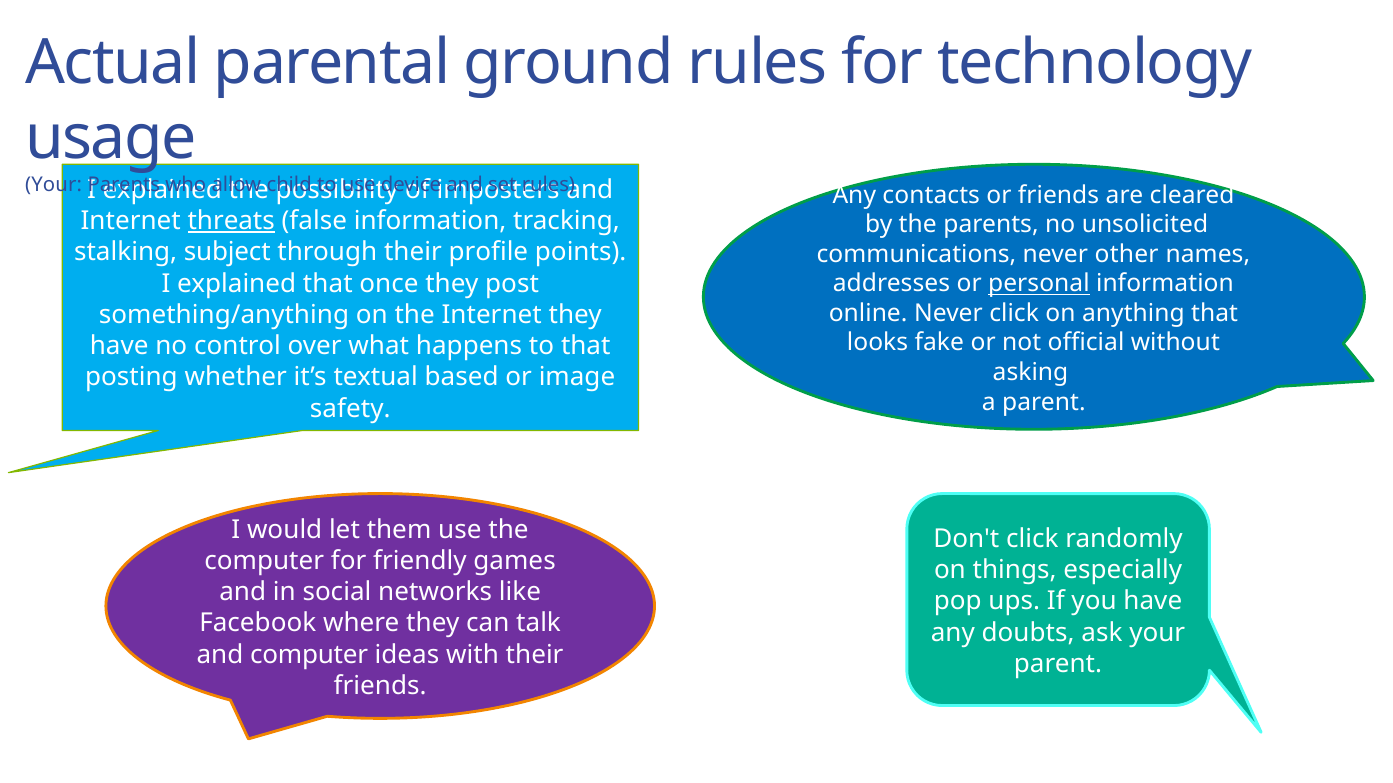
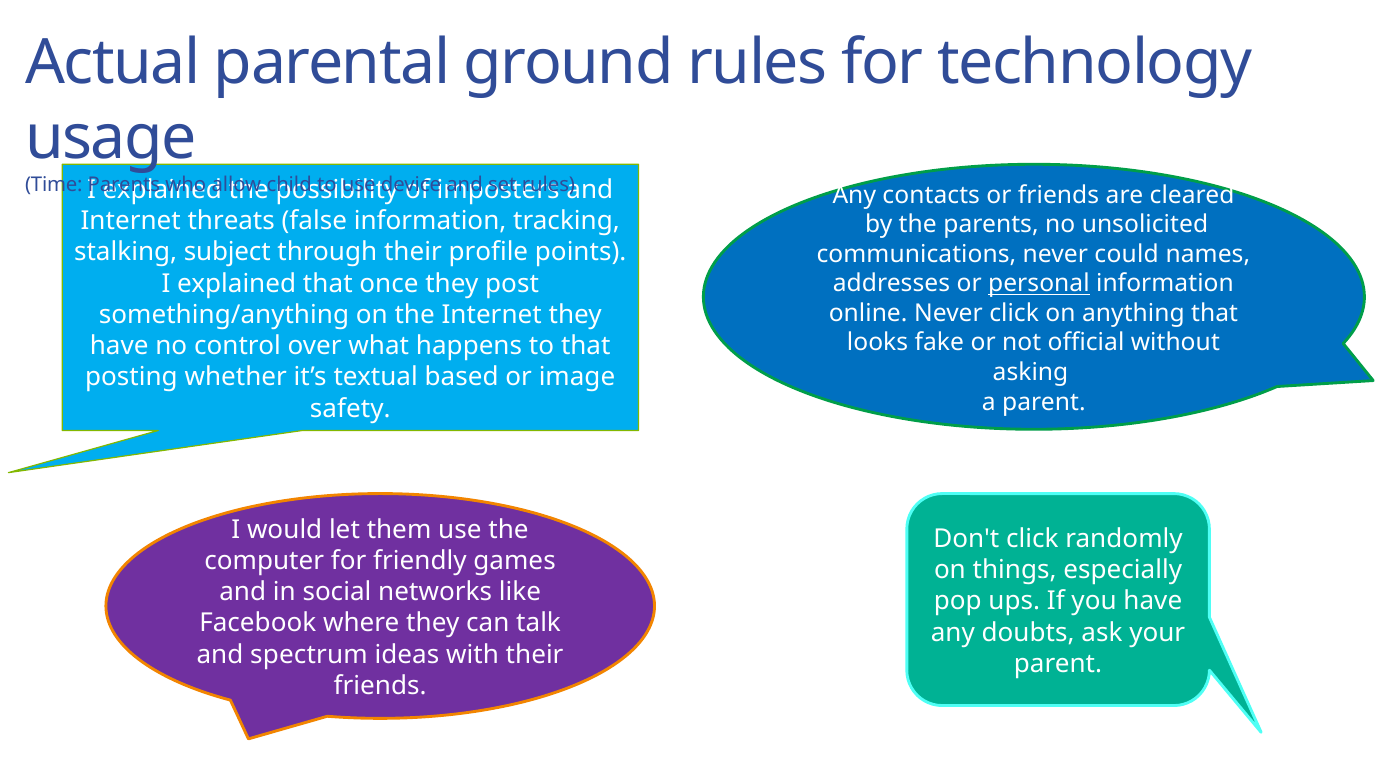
Your at (54, 185): Your -> Time
threats underline: present -> none
other: other -> could
and computer: computer -> spectrum
